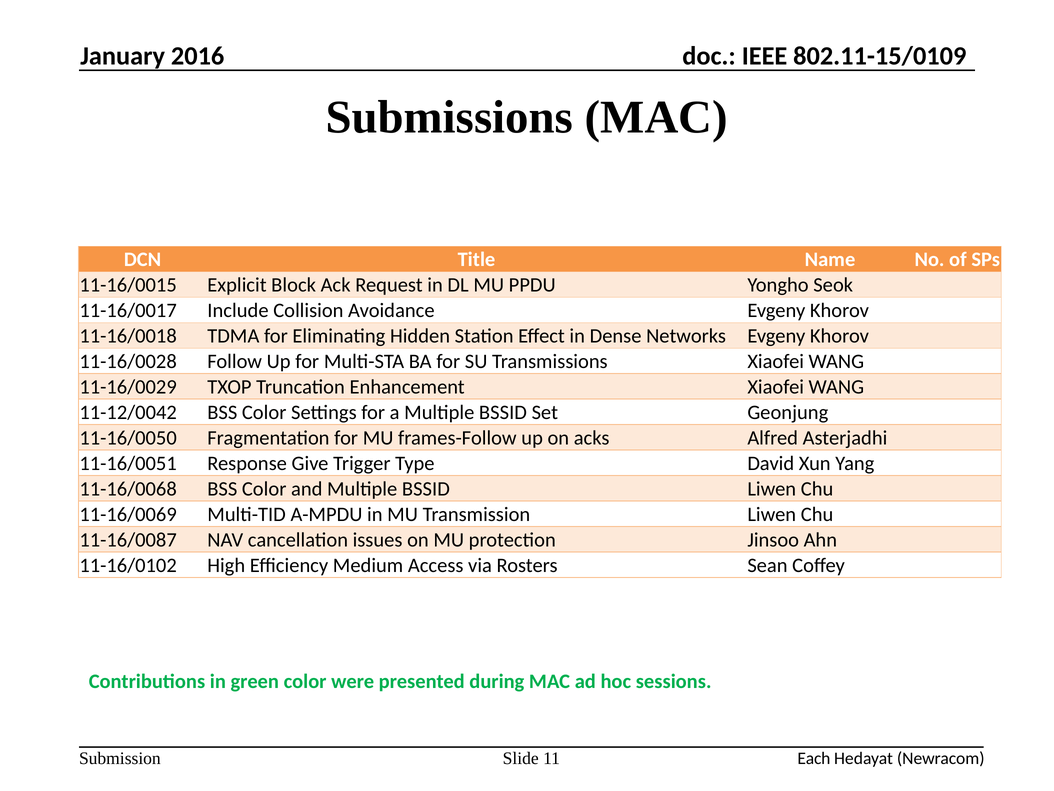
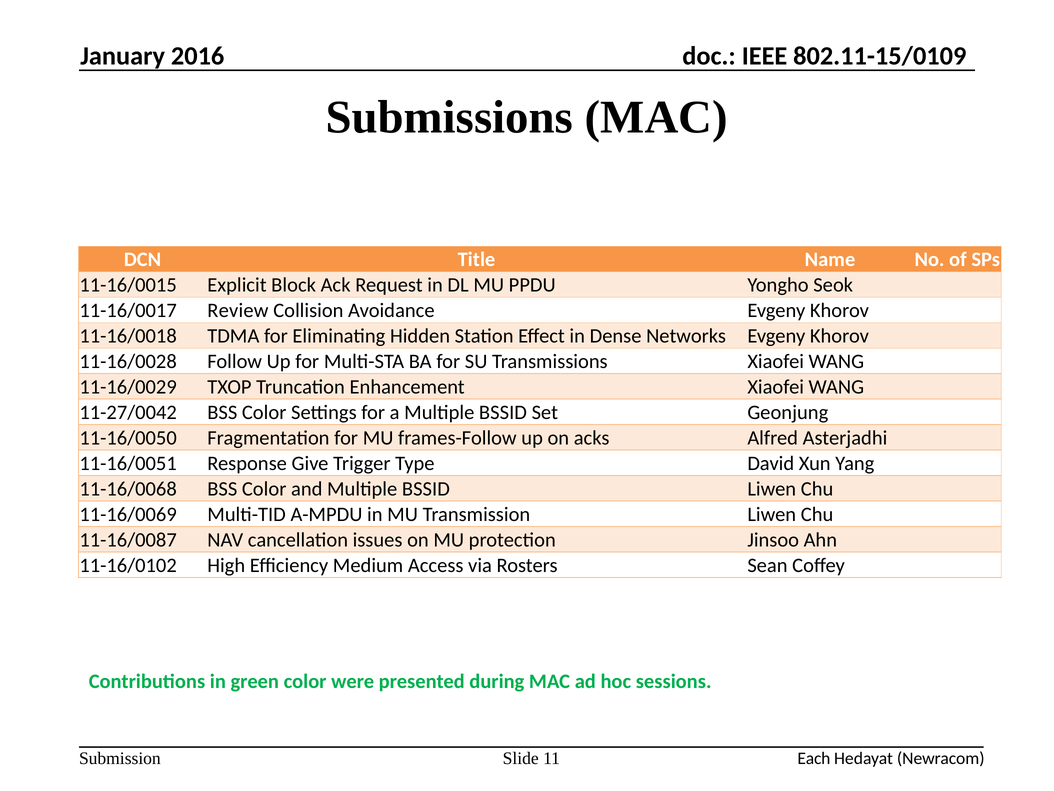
Include: Include -> Review
11-12/0042: 11-12/0042 -> 11-27/0042
